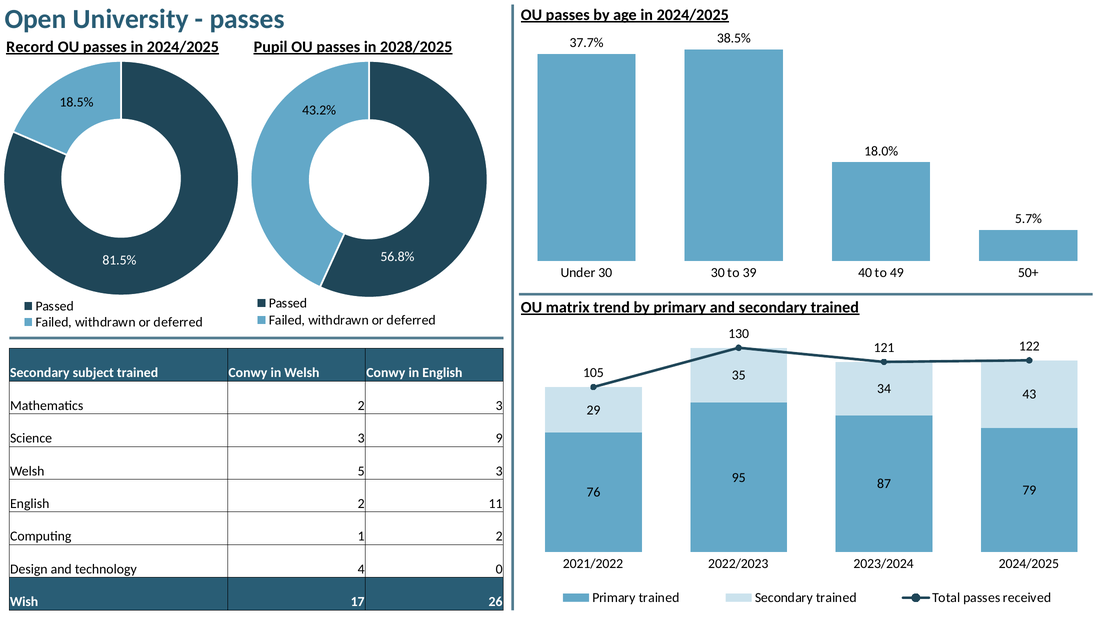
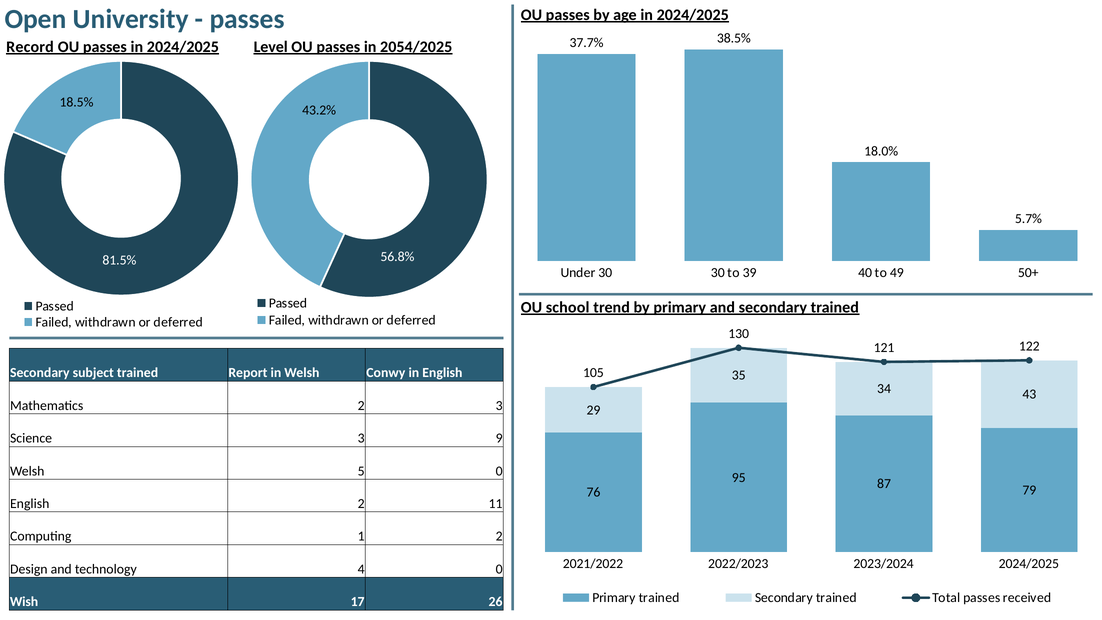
Pupil: Pupil -> Level
2028/2025: 2028/2025 -> 2054/2025
matrix: matrix -> school
trained Conwy: Conwy -> Report
5 3: 3 -> 0
